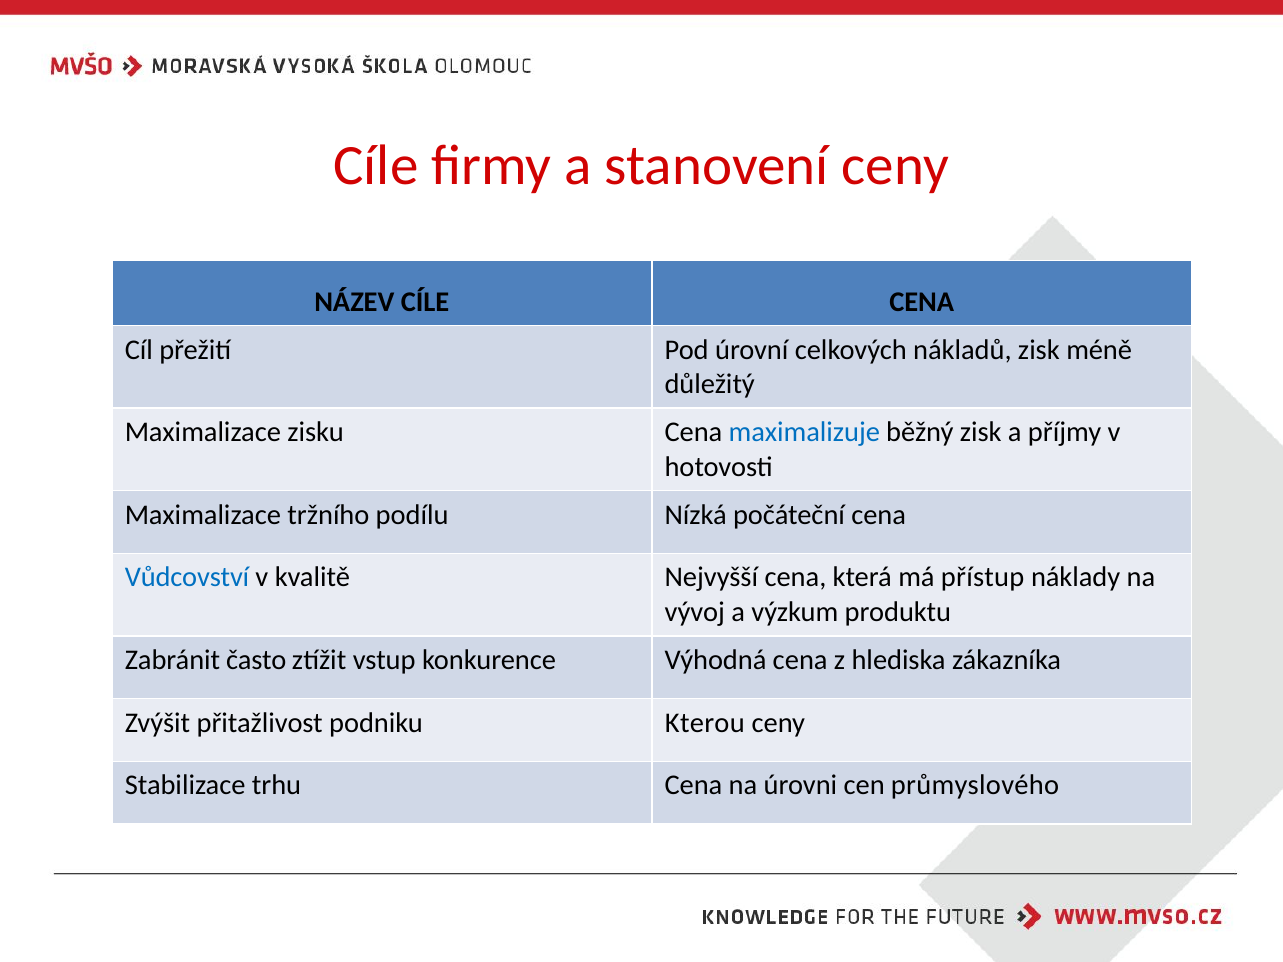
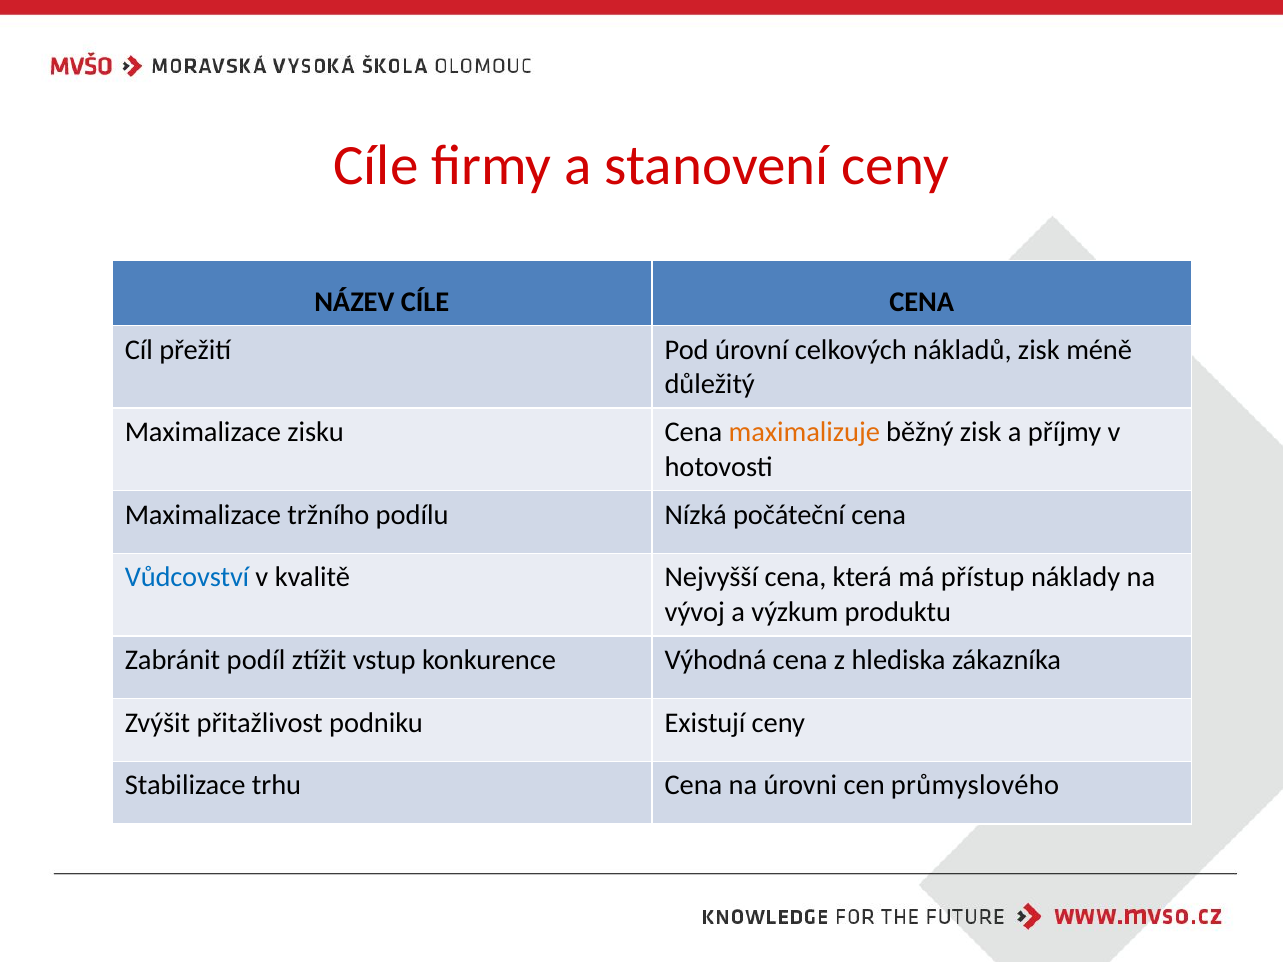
maximalizuje colour: blue -> orange
často: často -> podíl
Kterou: Kterou -> Existují
